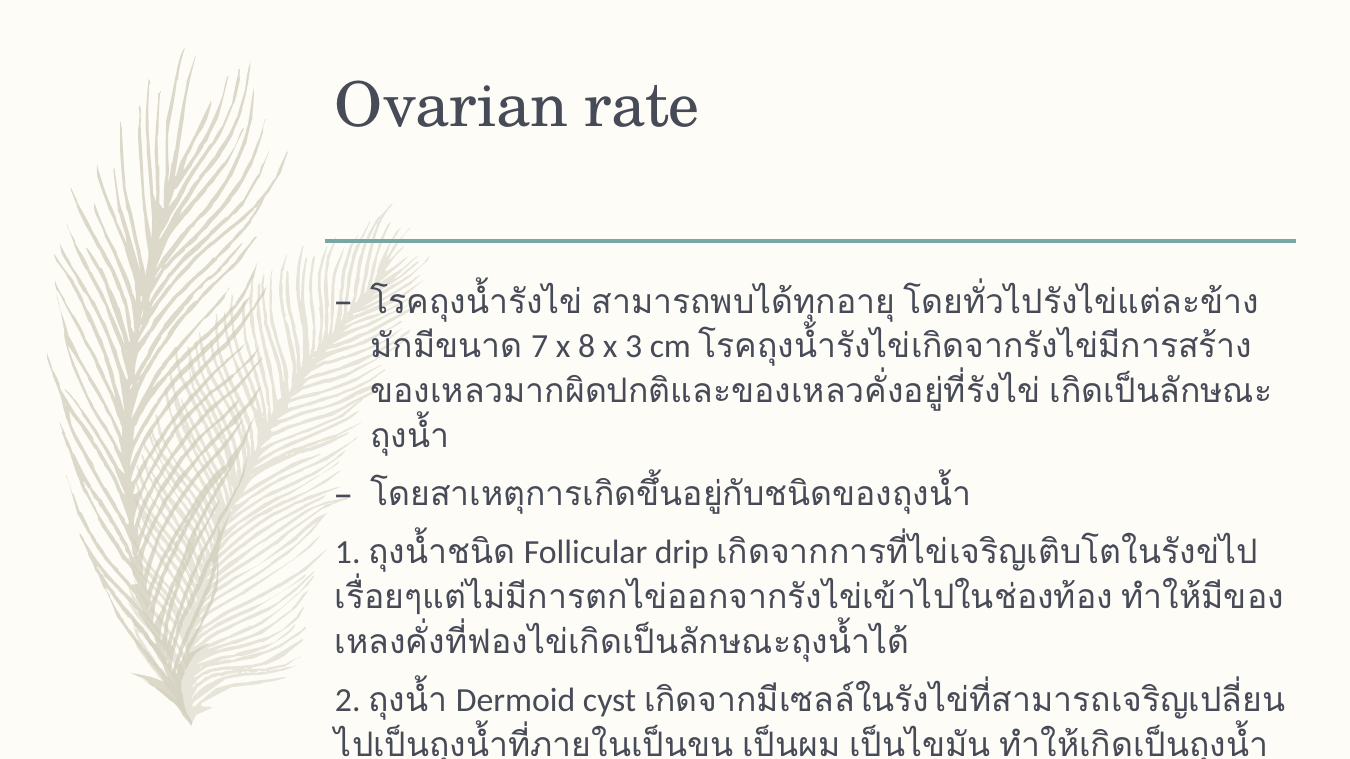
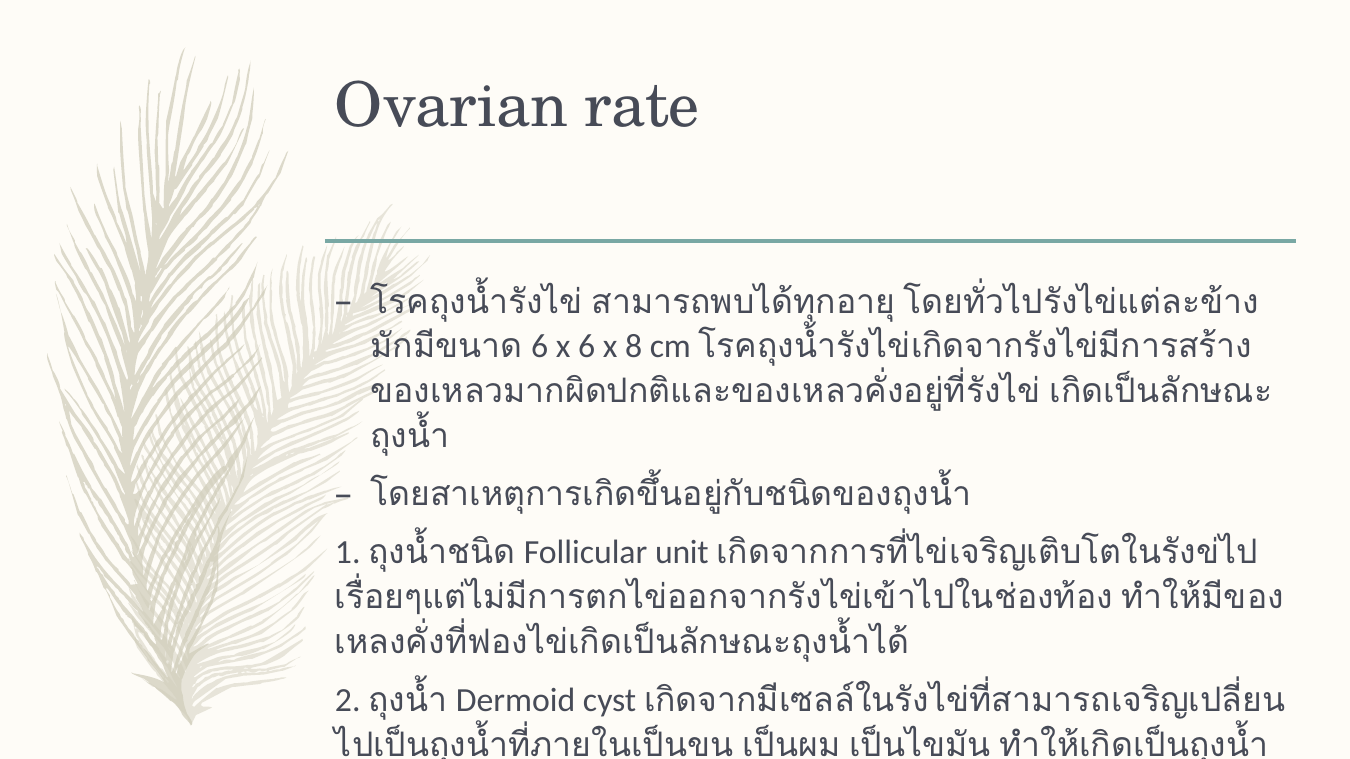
7 at (540, 347): 7 -> 6
x 8: 8 -> 6
3: 3 -> 8
drip: drip -> unit
